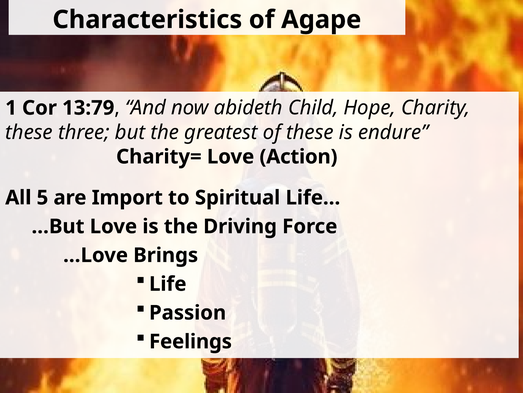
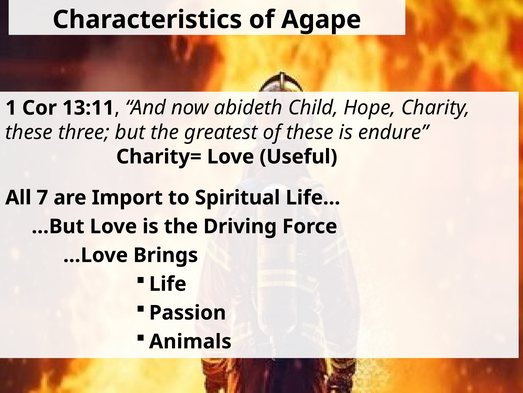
13:79: 13:79 -> 13:11
Action: Action -> Useful
5: 5 -> 7
Feelings: Feelings -> Animals
